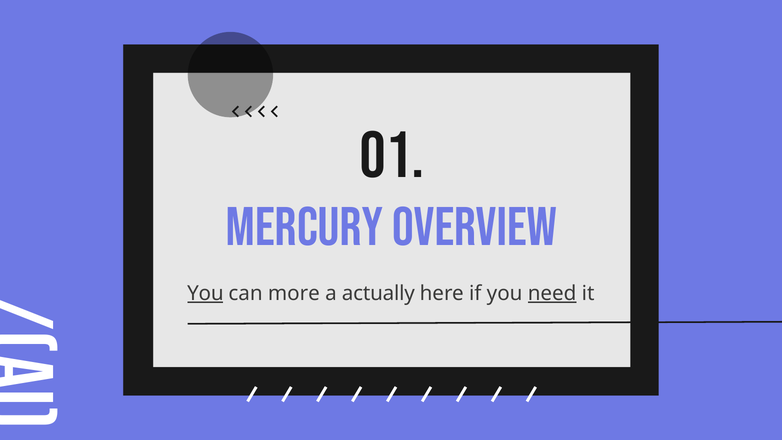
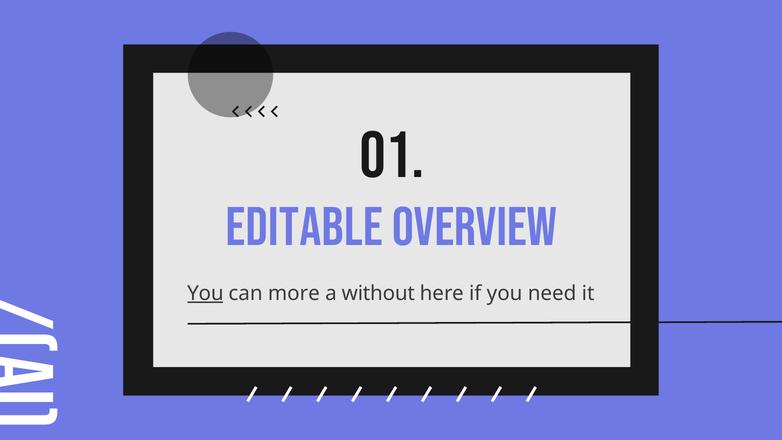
MERCURY: MERCURY -> EDITABLE
actually: actually -> without
need underline: present -> none
